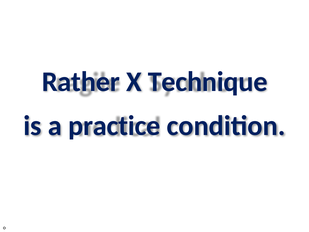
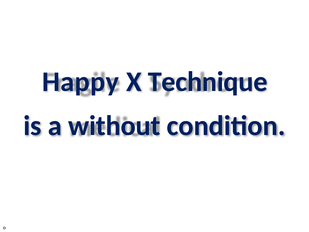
Rather: Rather -> Happy
practice: practice -> without
